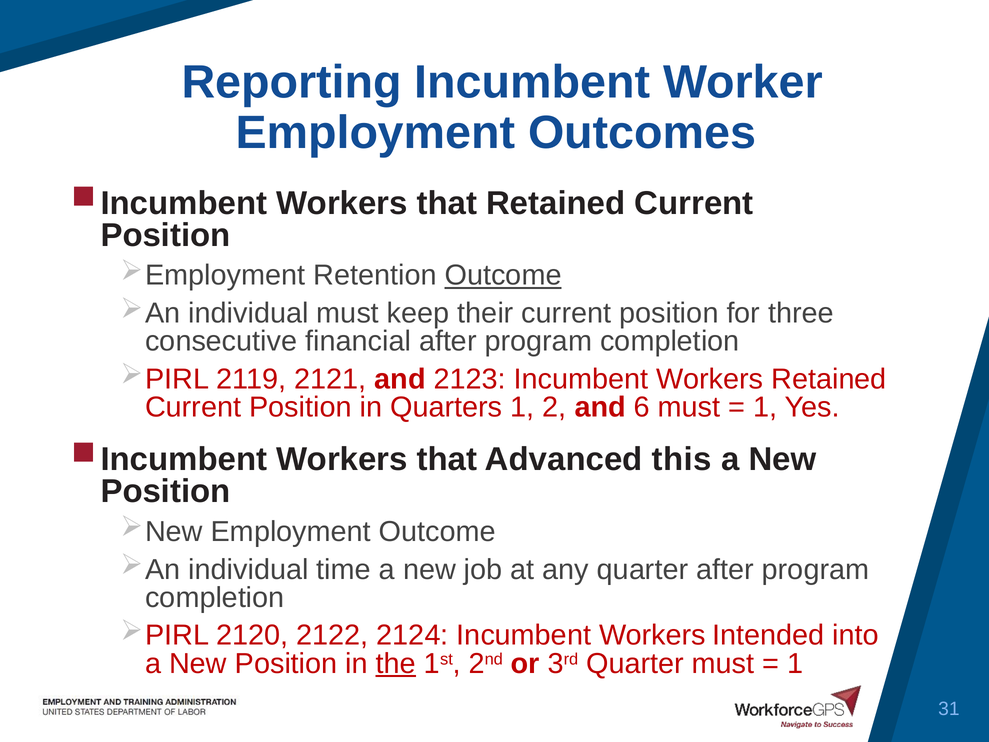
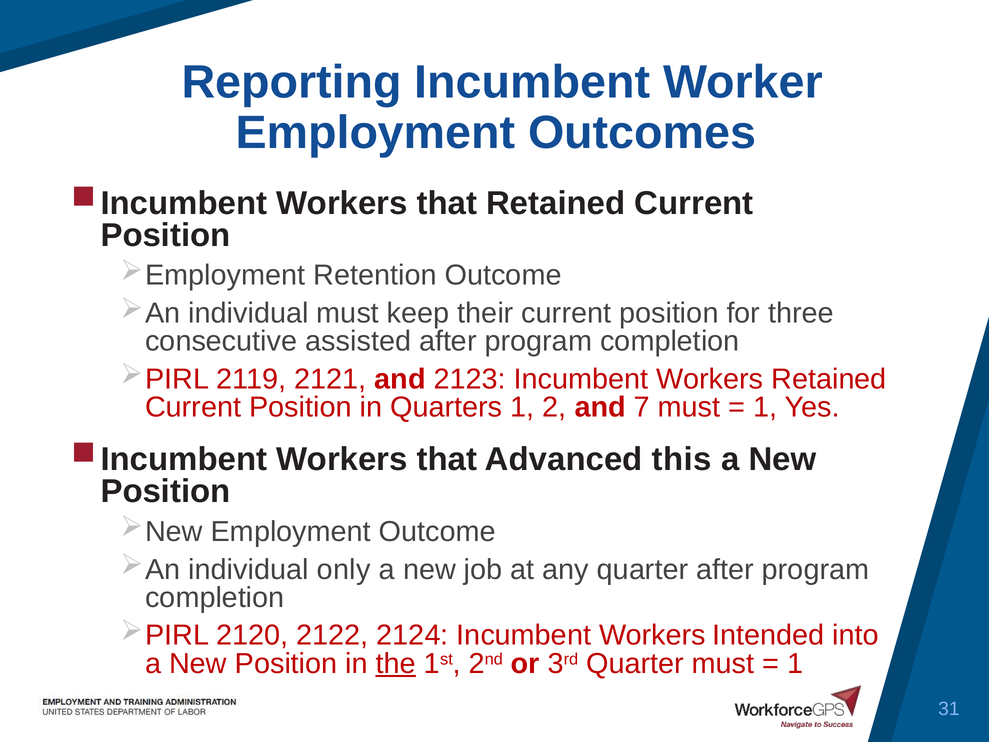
Outcome at (503, 275) underline: present -> none
financial: financial -> assisted
6: 6 -> 7
time: time -> only
